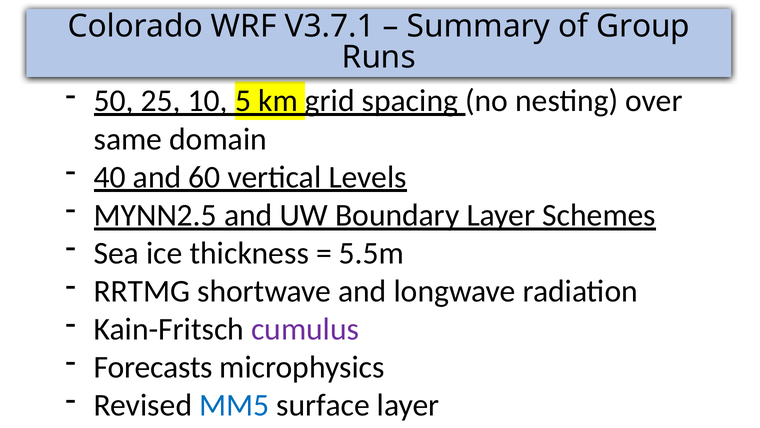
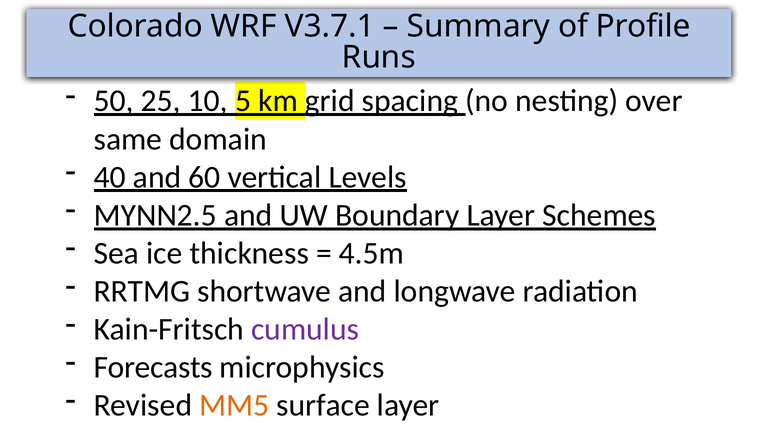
Group: Group -> Profile
5.5m: 5.5m -> 4.5m
MM5 colour: blue -> orange
